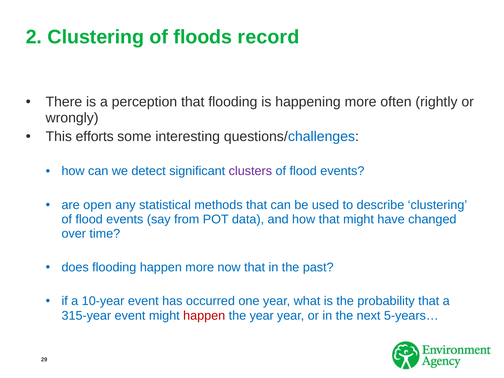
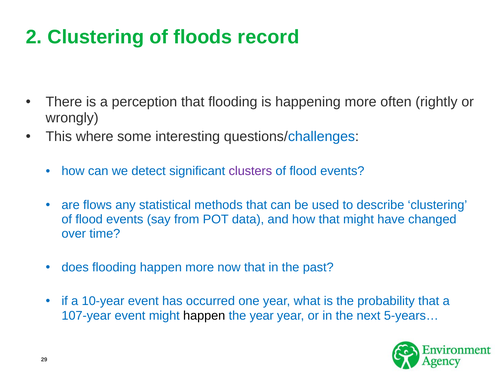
efforts: efforts -> where
open: open -> flows
315-year: 315-year -> 107-year
happen at (204, 316) colour: red -> black
